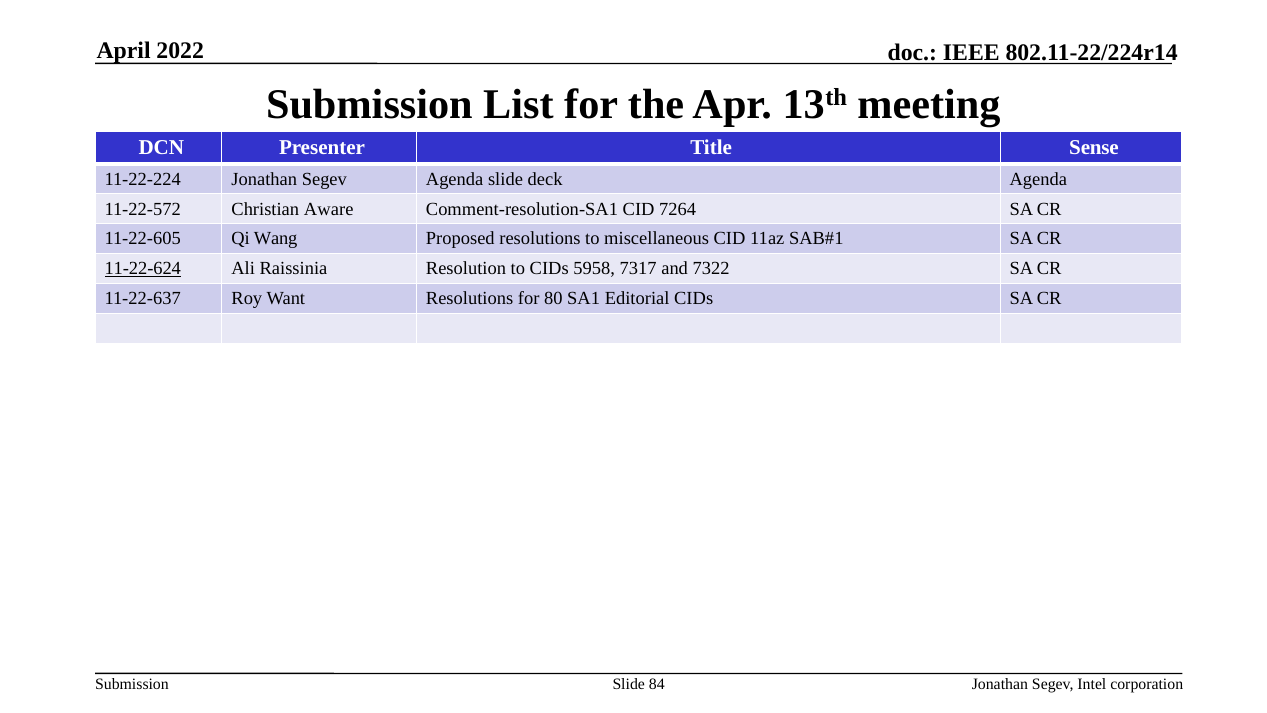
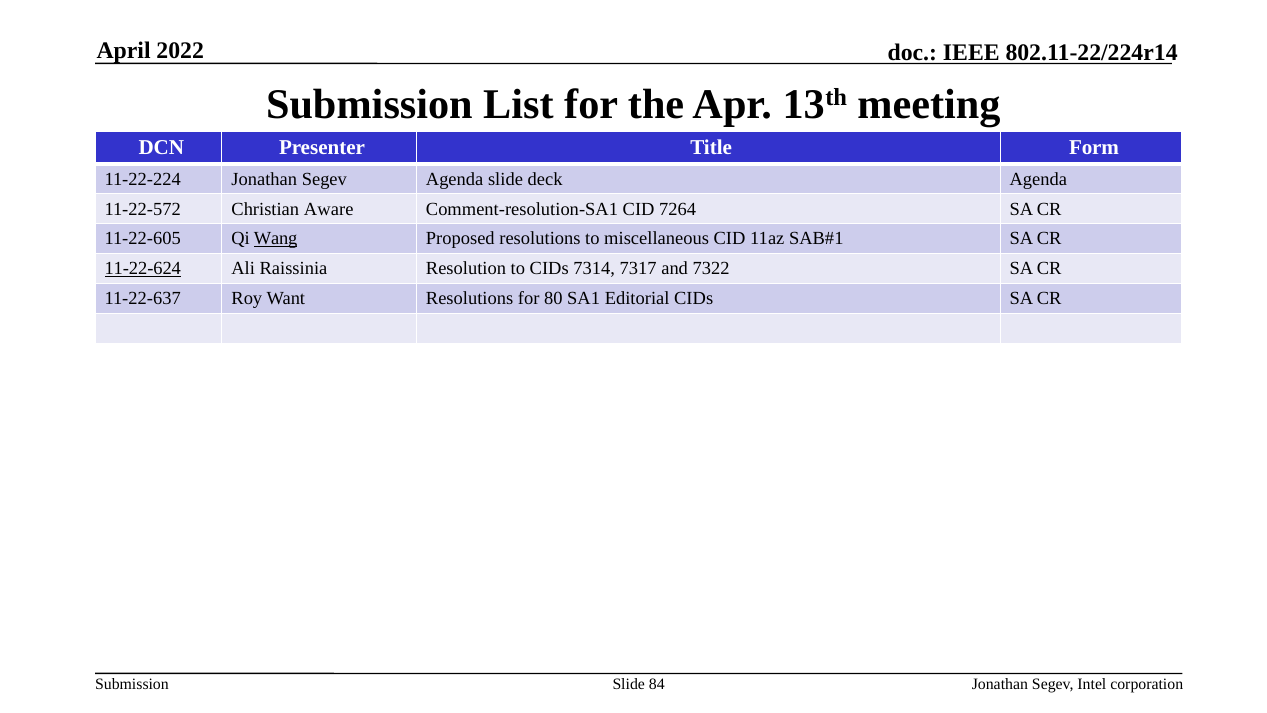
Sense: Sense -> Form
Wang underline: none -> present
5958: 5958 -> 7314
